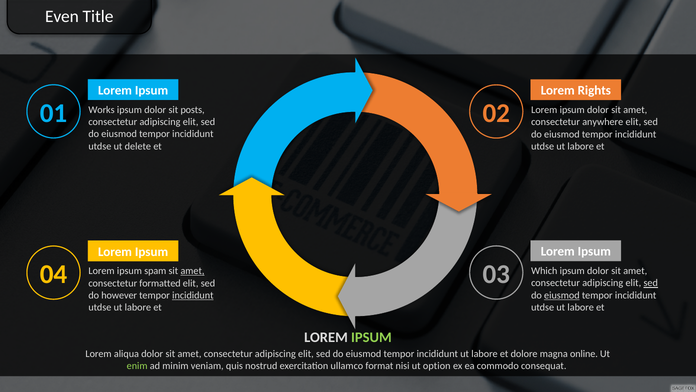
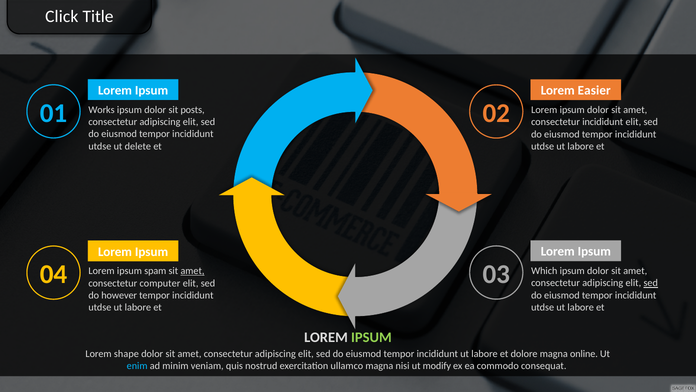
Even: Even -> Click
Rights: Rights -> Easier
consectetur anywhere: anywhere -> incididunt
formatted: formatted -> computer
eiusmod at (562, 295) underline: present -> none
incididunt at (193, 295) underline: present -> none
aliqua: aliqua -> shape
enim colour: light green -> light blue
ullamco format: format -> magna
option: option -> modify
